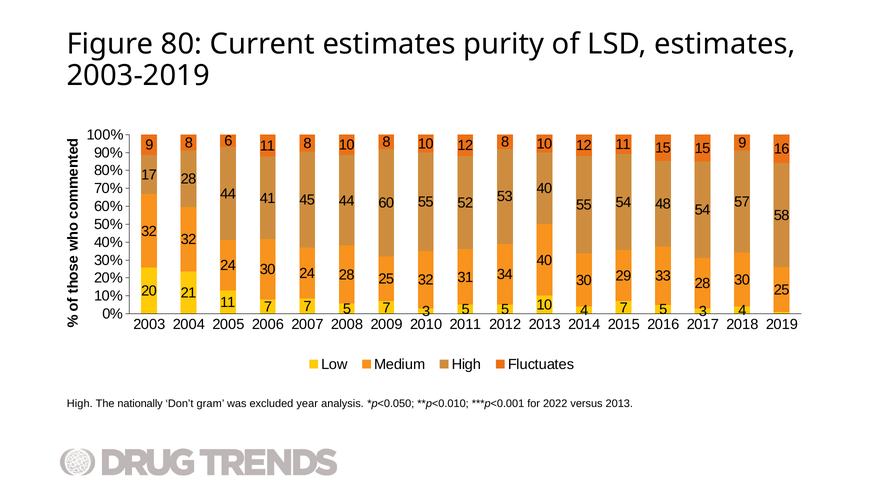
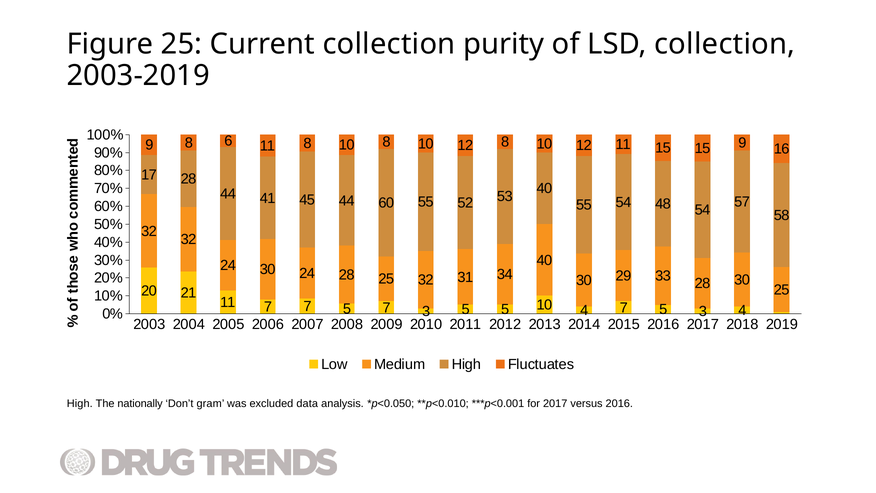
Figure 80: 80 -> 25
Current estimates: estimates -> collection
LSD estimates: estimates -> collection
year: year -> data
for 2022: 2022 -> 2017
versus 2013: 2013 -> 2016
